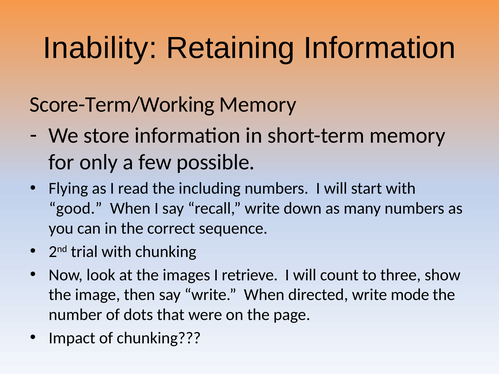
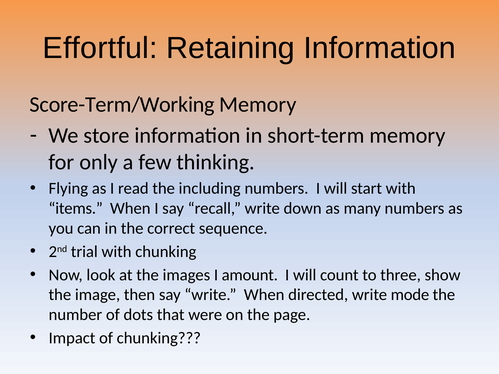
Inability: Inability -> Effortful
possible: possible -> thinking
good: good -> items
retrieve: retrieve -> amount
